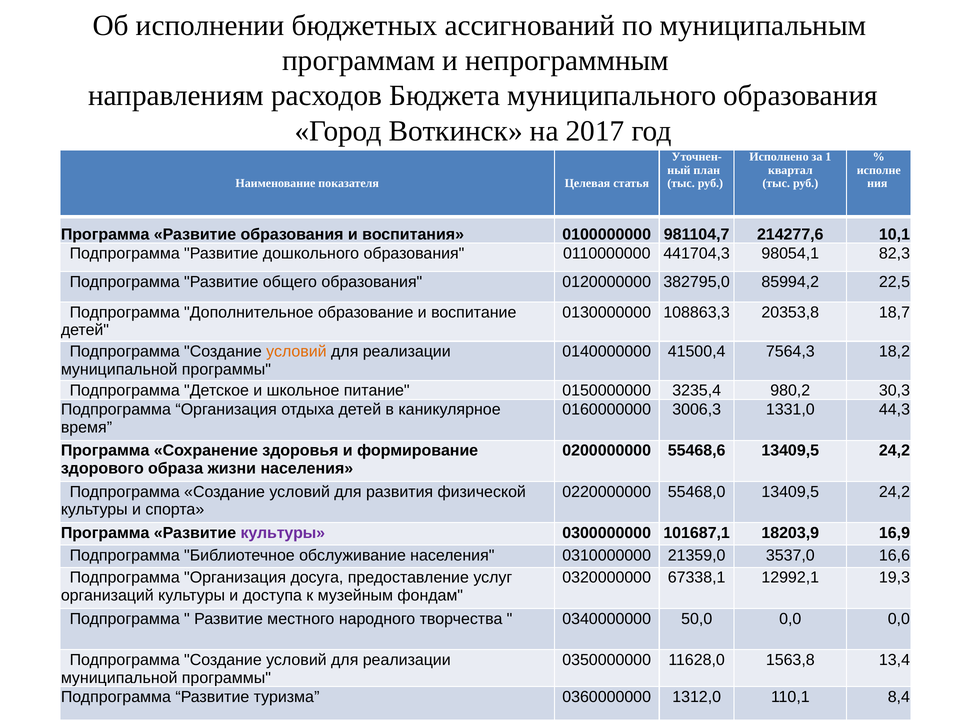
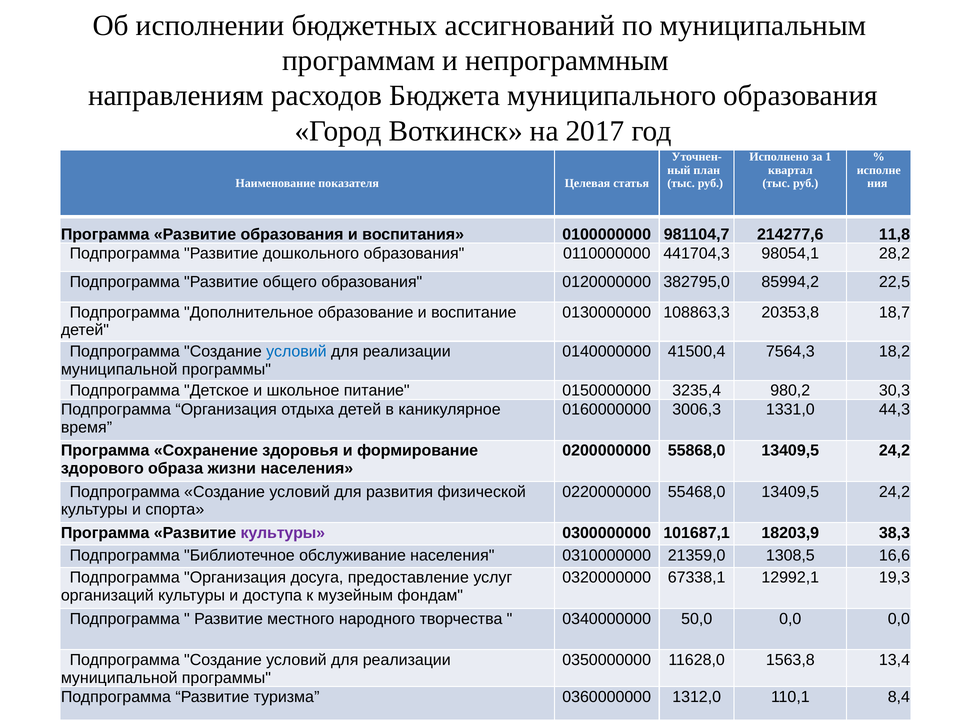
10,1: 10,1 -> 11,8
82,3: 82,3 -> 28,2
условий at (296, 351) colour: orange -> blue
55468,6: 55468,6 -> 55868,0
16,9: 16,9 -> 38,3
3537,0: 3537,0 -> 1308,5
